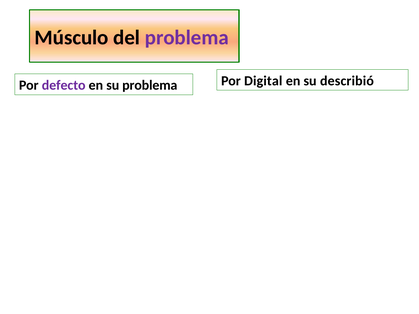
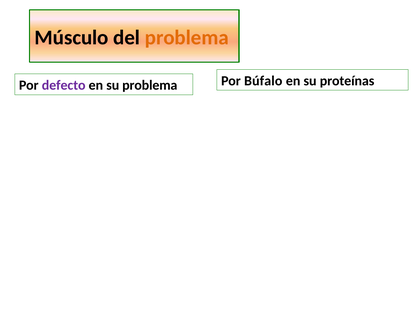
problema at (187, 37) colour: purple -> orange
Digital: Digital -> Búfalo
describió: describió -> proteínas
